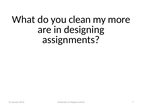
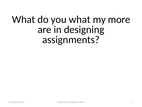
you clean: clean -> what
